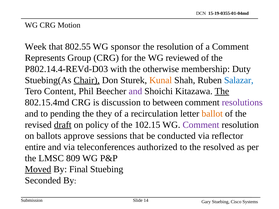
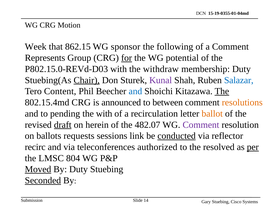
802.55: 802.55 -> 862.15
the resolution: resolution -> following
for underline: none -> present
reviewed: reviewed -> potential
P802.14.4-REVd-D03: P802.14.4-REVd-D03 -> P802.15.0-REVd-D03
otherwise: otherwise -> withdraw
Kunal colour: orange -> purple
and at (135, 91) colour: purple -> blue
discussion: discussion -> announced
resolutions colour: purple -> orange
the they: they -> with
policy: policy -> herein
102.15: 102.15 -> 482.07
approve: approve -> requests
sessions that: that -> link
conducted underline: none -> present
entire: entire -> recirc
per underline: none -> present
809: 809 -> 804
By Final: Final -> Duty
Seconded underline: none -> present
